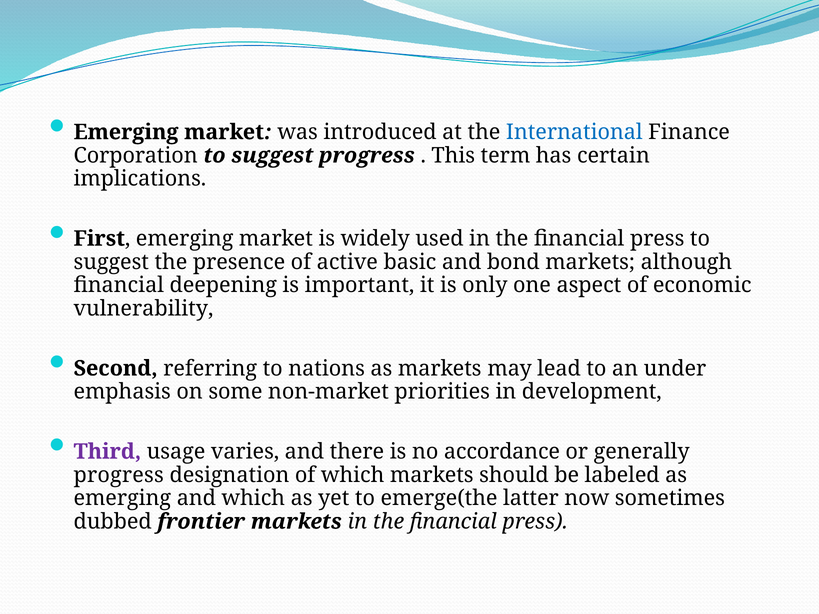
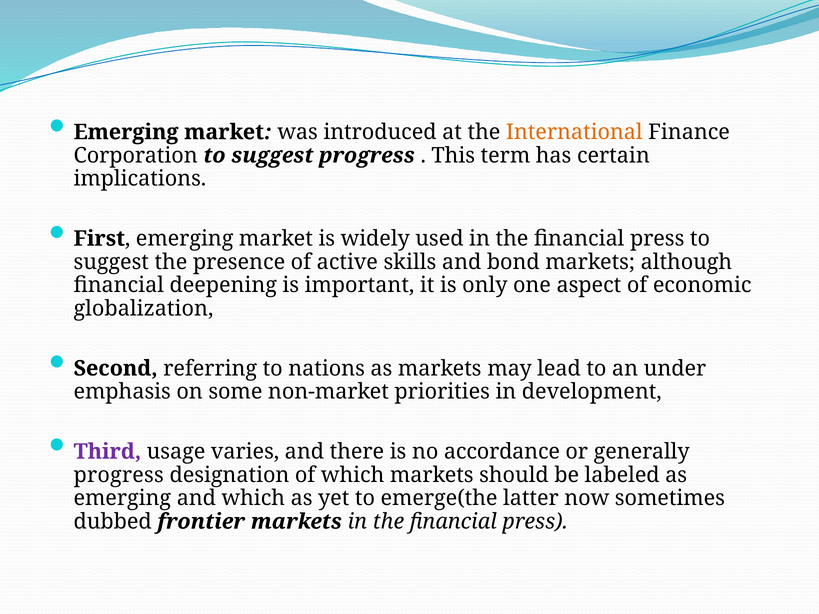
International colour: blue -> orange
basic: basic -> skills
vulnerability: vulnerability -> globalization
